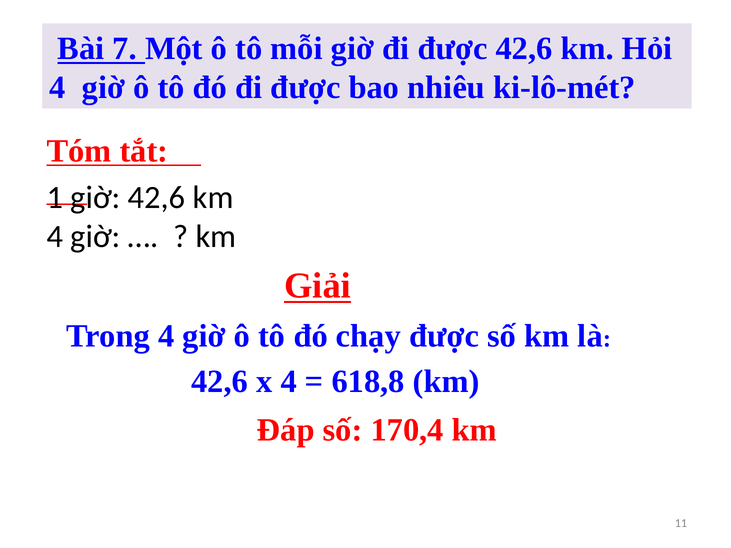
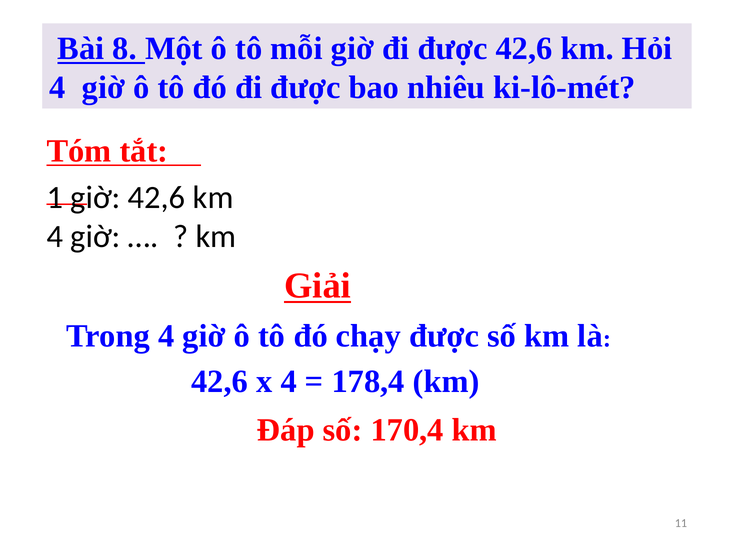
7: 7 -> 8
618,8: 618,8 -> 178,4
